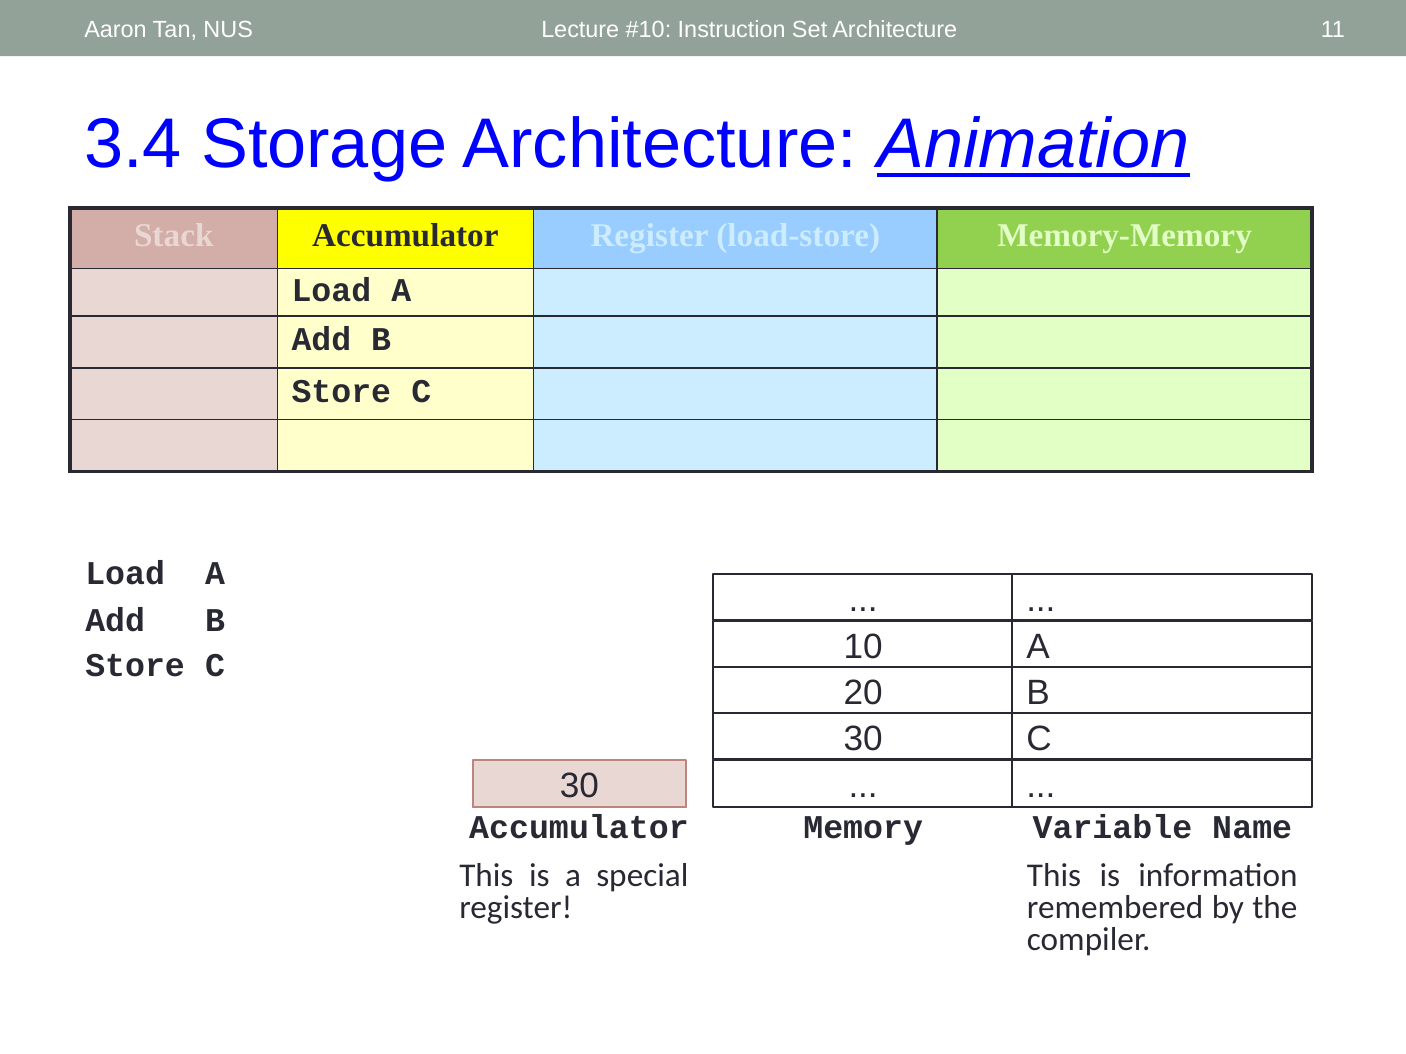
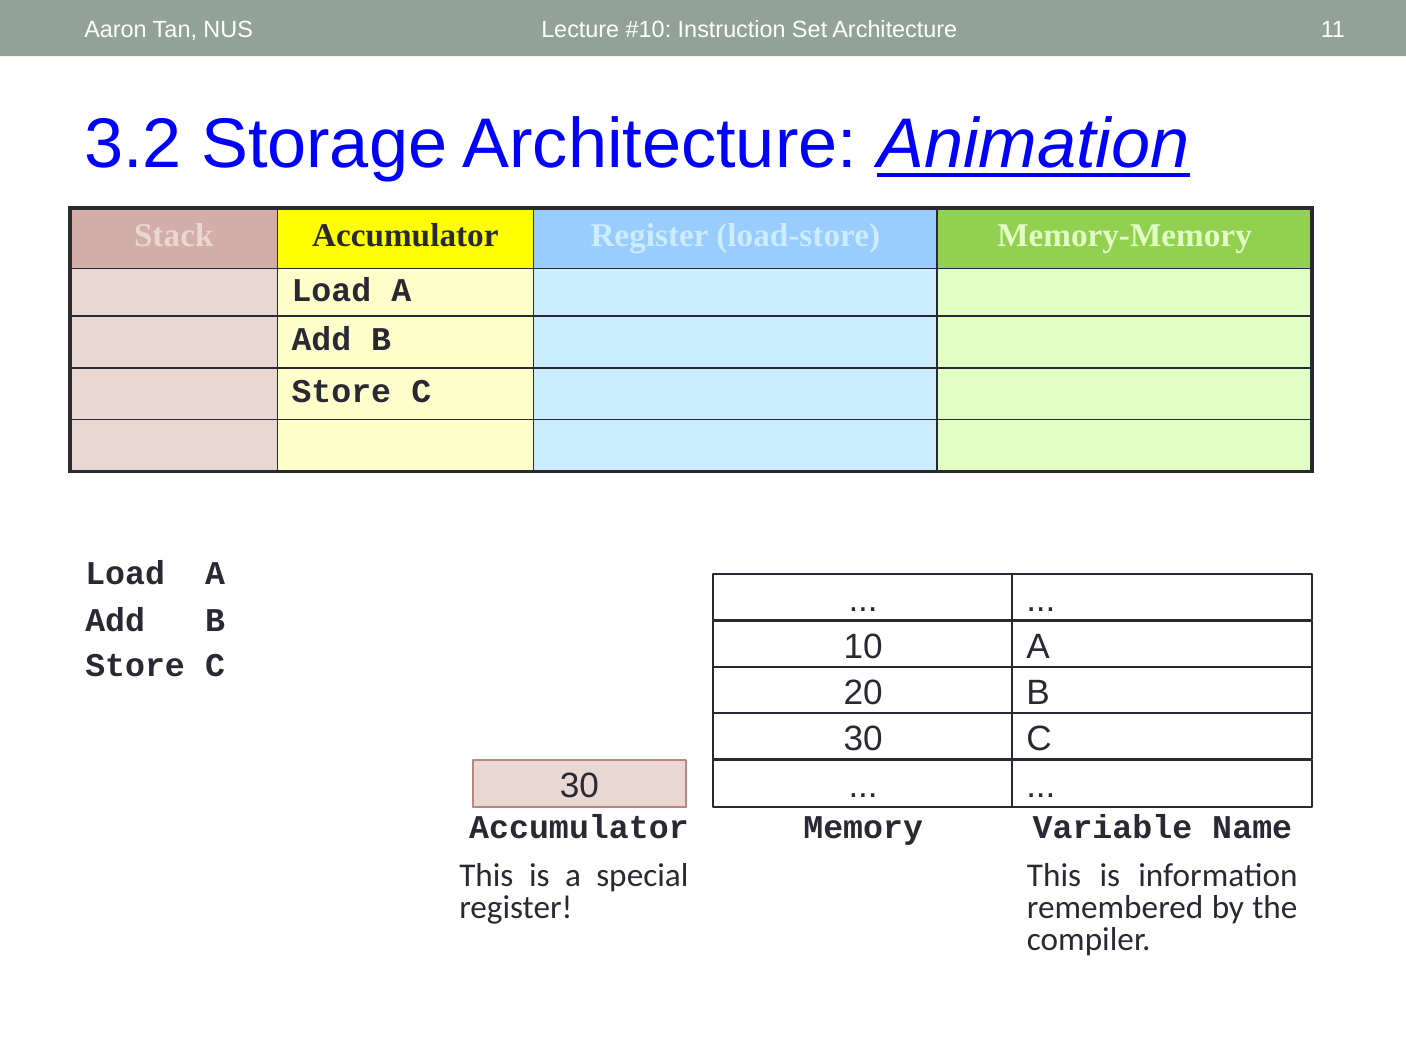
3.4: 3.4 -> 3.2
